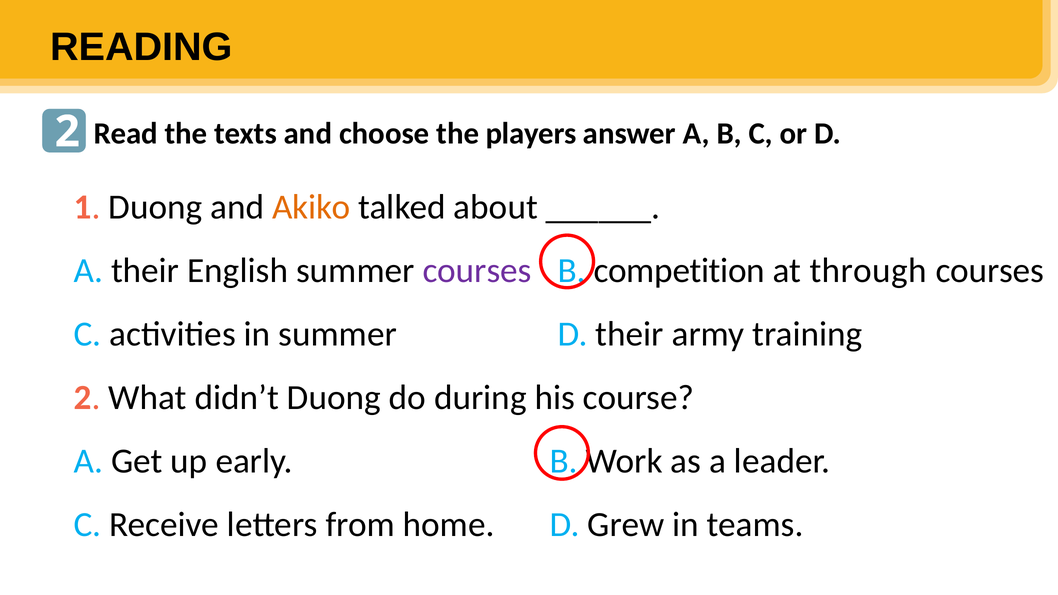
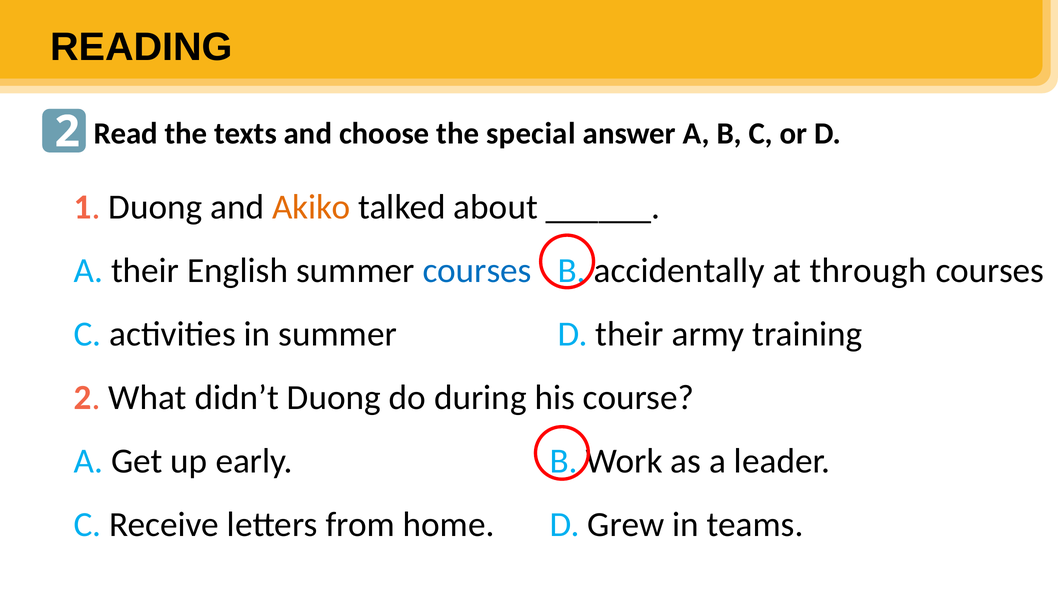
players: players -> special
courses at (477, 271) colour: purple -> blue
competition: competition -> accidentally
